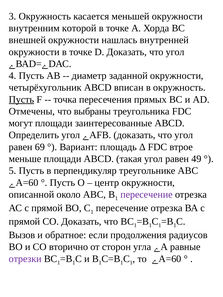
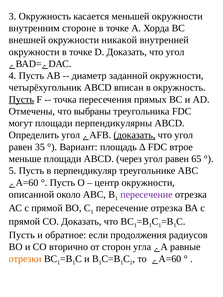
которой: которой -> стороне
нашлась: нашлась -> никакой
заинтересованные: заинтересованные -> перпендикулярны
доказать at (134, 135) underline: none -> present
69: 69 -> 35
такая: такая -> через
49: 49 -> 65
Вызов at (22, 235): Вызов -> Пусть
отрезки colour: purple -> orange
